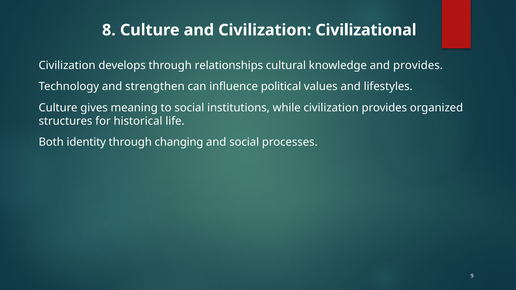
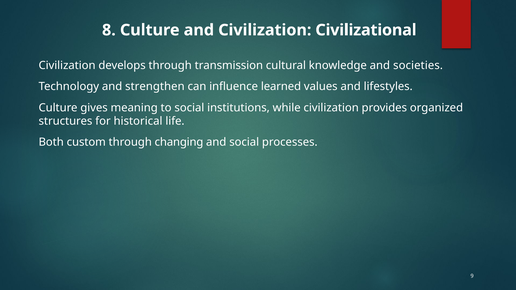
relationships: relationships -> transmission
and provides: provides -> societies
political: political -> learned
identity: identity -> custom
